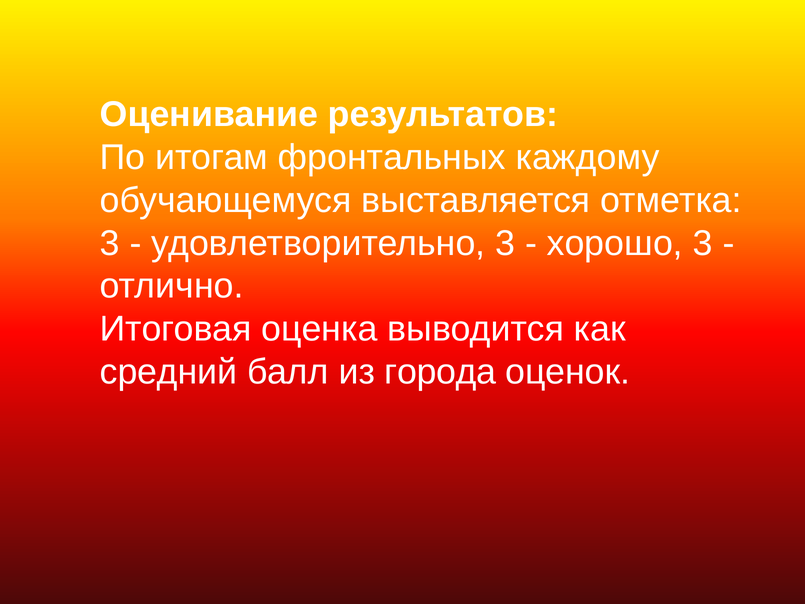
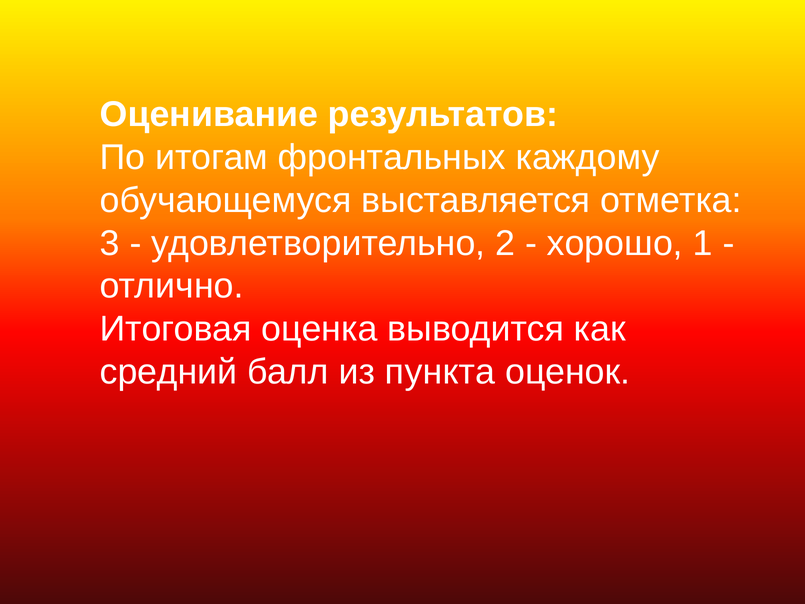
удовлетворительно 3: 3 -> 2
хорошо 3: 3 -> 1
города: города -> пункта
